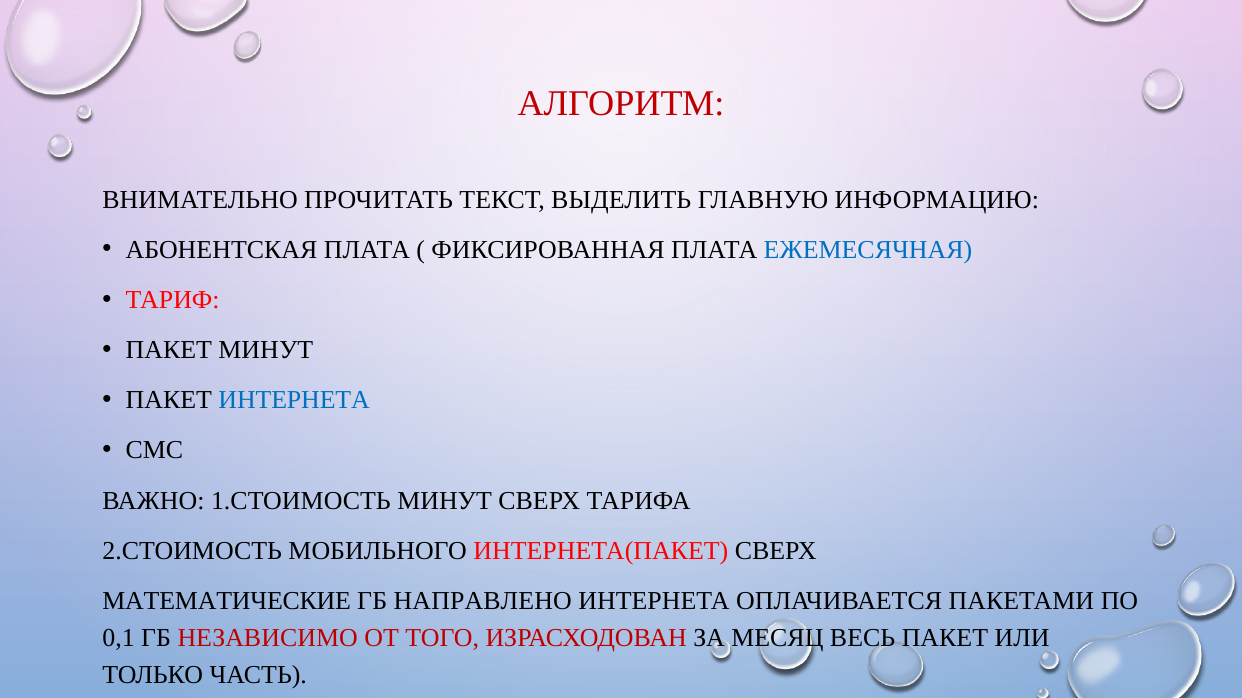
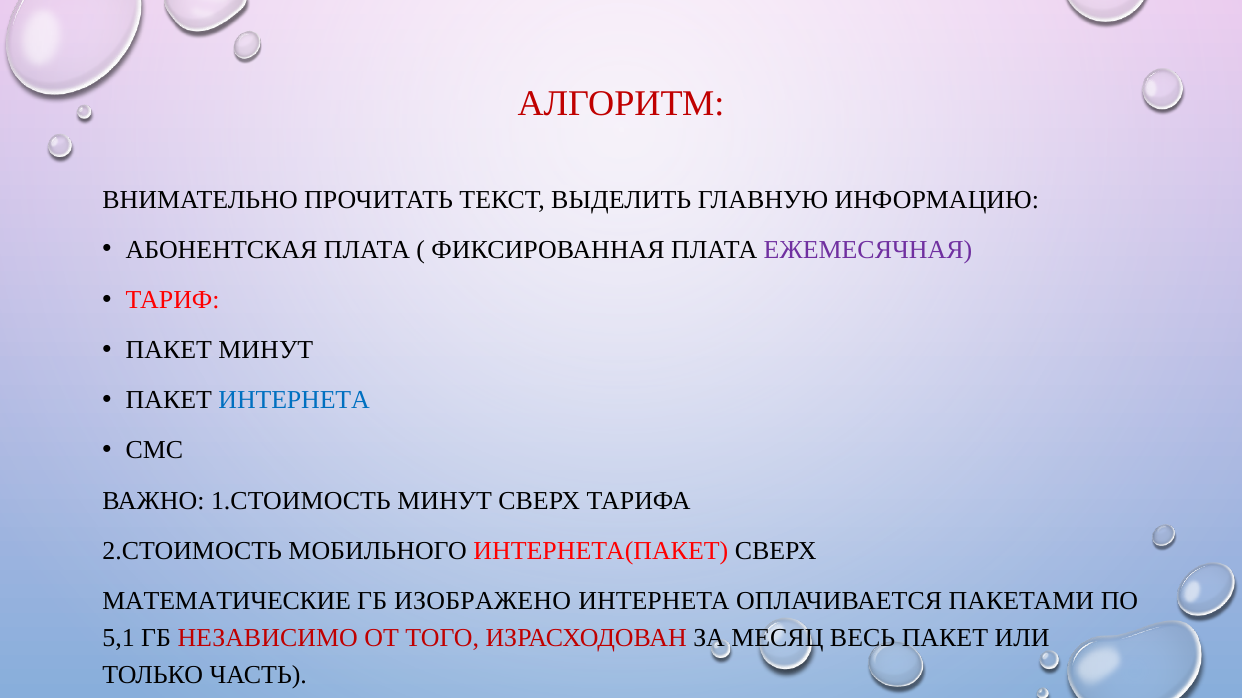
ЕЖЕМЕСЯЧНАЯ colour: blue -> purple
НАПРАВЛЕНО: НАПРАВЛЕНО -> ИЗОБРАЖЕНО
0,1: 0,1 -> 5,1
